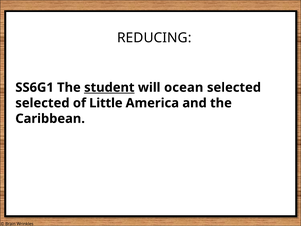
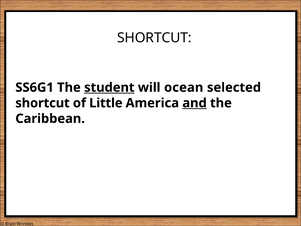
REDUCING at (154, 38): REDUCING -> SHORTCUT
selected at (42, 103): selected -> shortcut
and underline: none -> present
